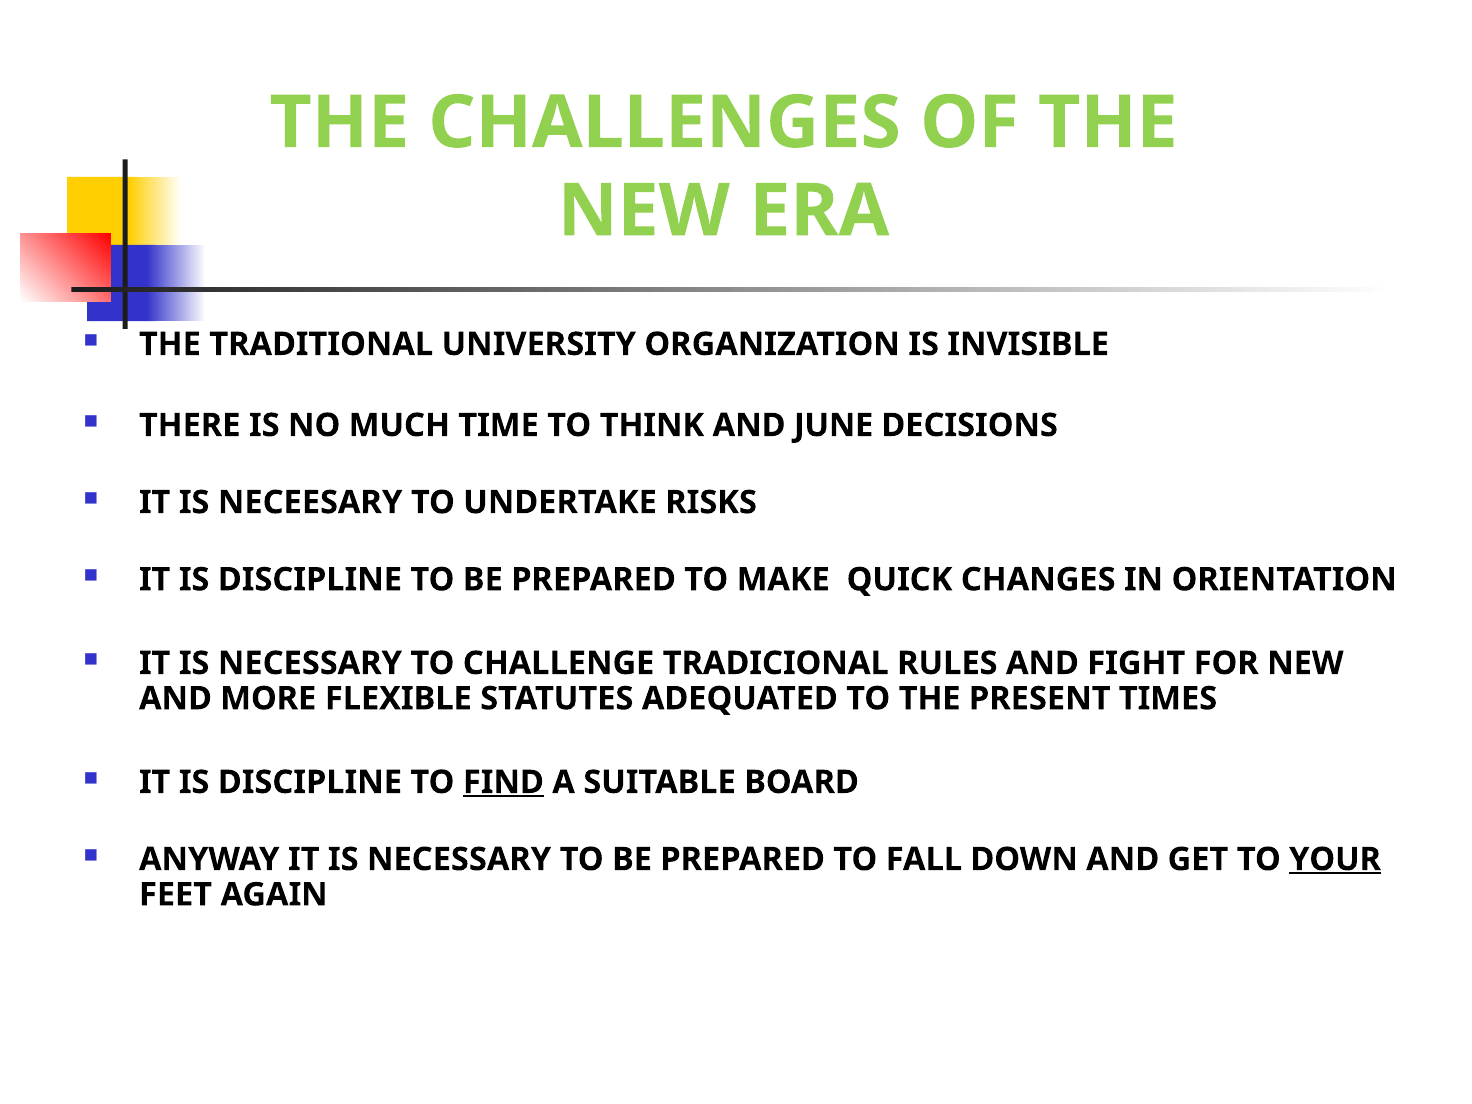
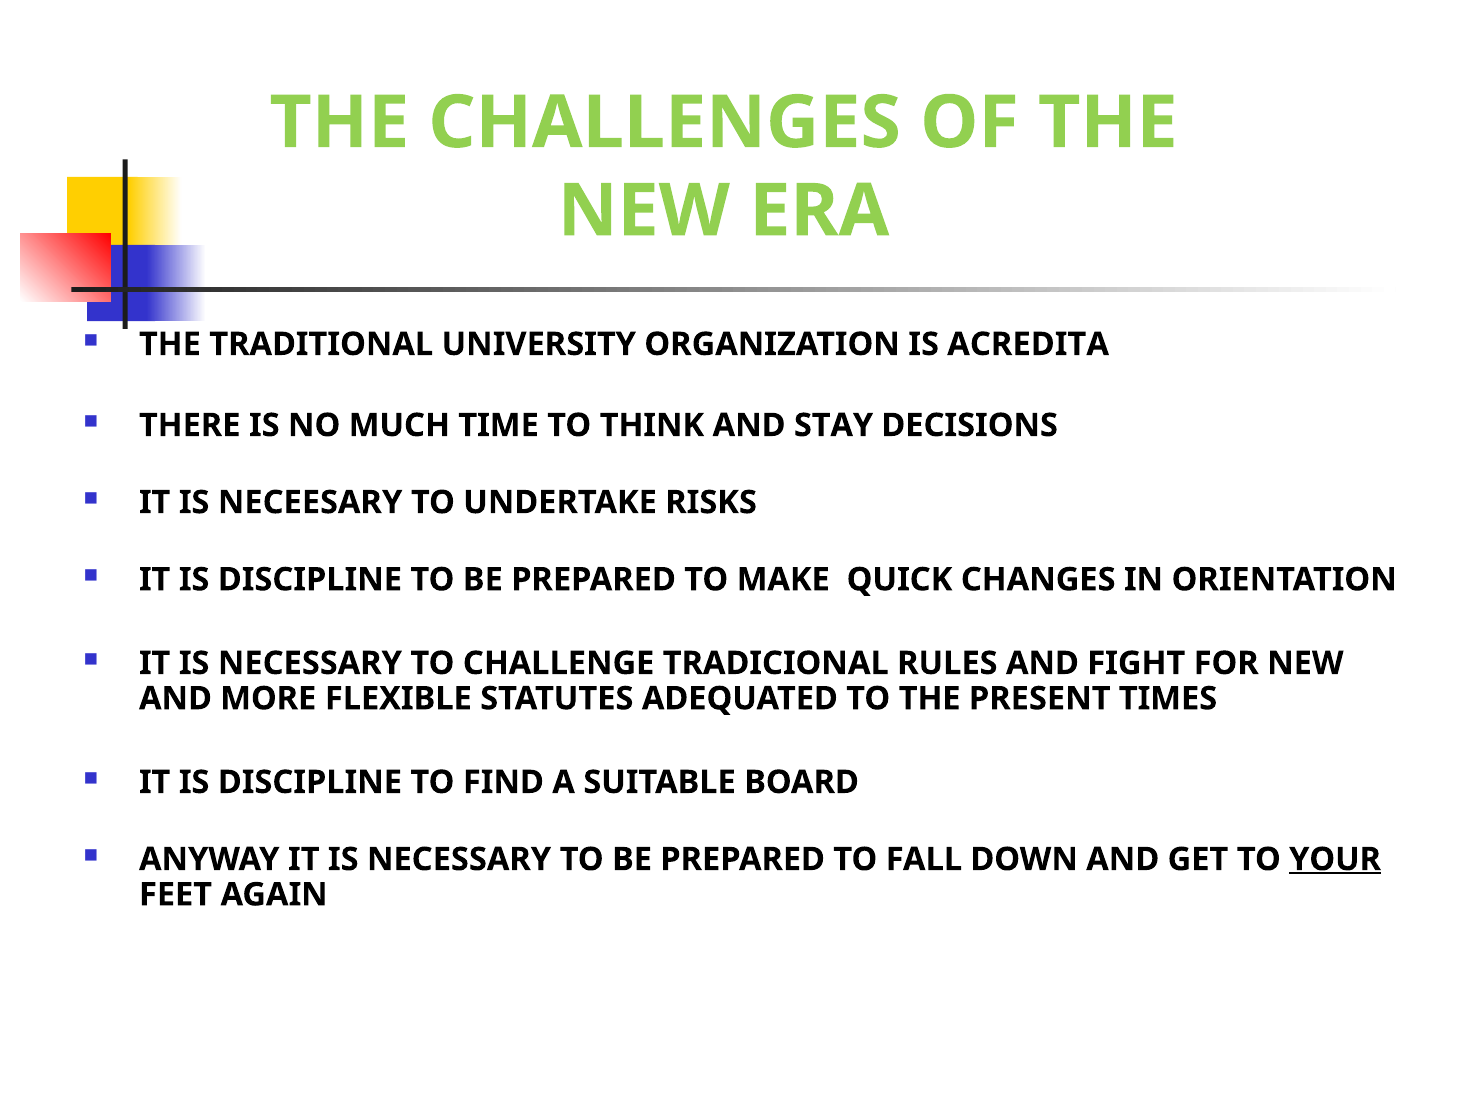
INVISIBLE: INVISIBLE -> ACREDITA
JUNE: JUNE -> STAY
FIND underline: present -> none
